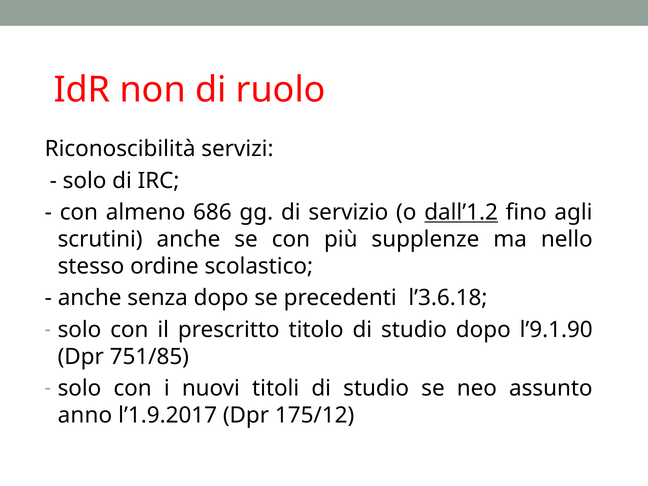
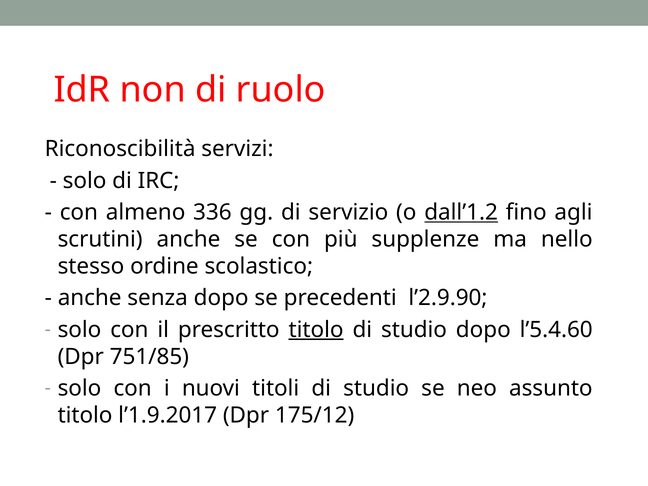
686: 686 -> 336
l’3.6.18: l’3.6.18 -> l’2.9.90
titolo at (316, 330) underline: none -> present
l’9.1.90: l’9.1.90 -> l’5.4.60
anno at (85, 415): anno -> titolo
